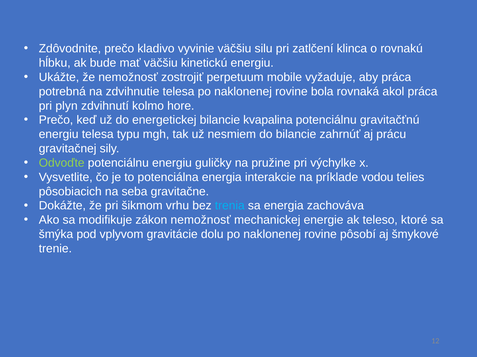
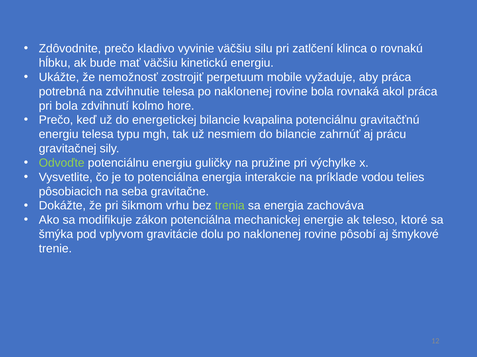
pri plyn: plyn -> bola
trenia colour: light blue -> light green
zákon nemožnosť: nemožnosť -> potenciálna
